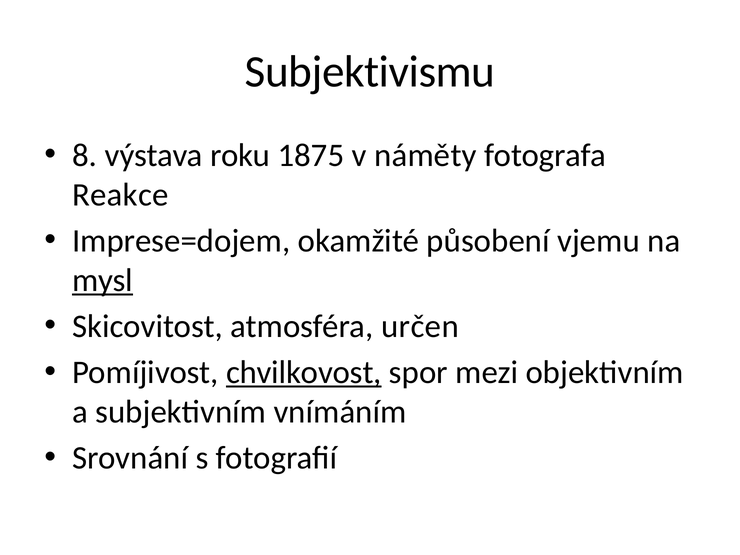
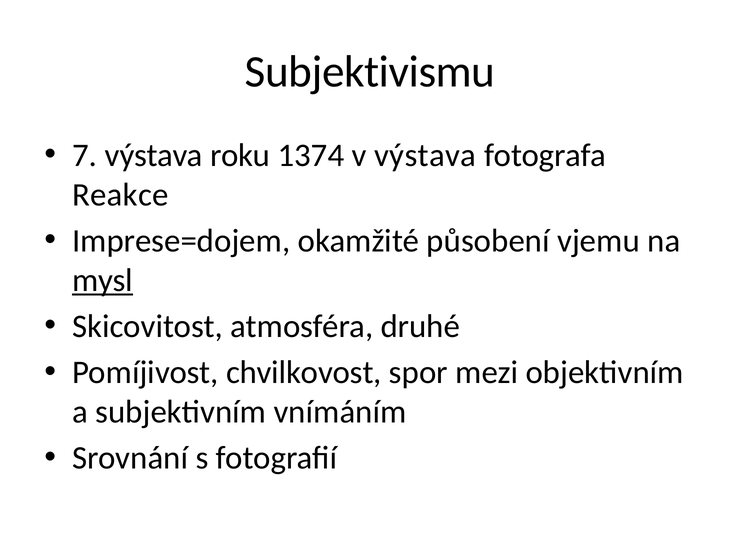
8: 8 -> 7
1875: 1875 -> 1374
v náměty: náměty -> výstava
určen: určen -> druhé
chvilkovost underline: present -> none
